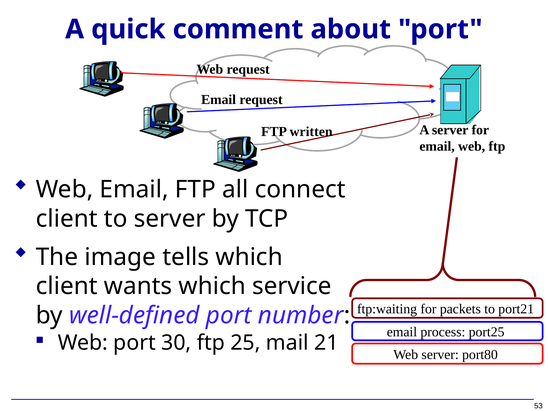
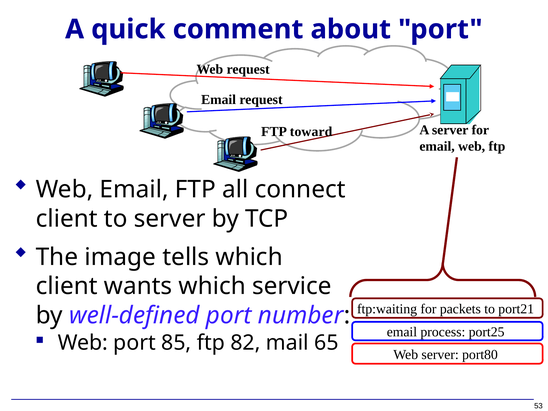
written: written -> toward
30: 30 -> 85
25: 25 -> 82
21: 21 -> 65
